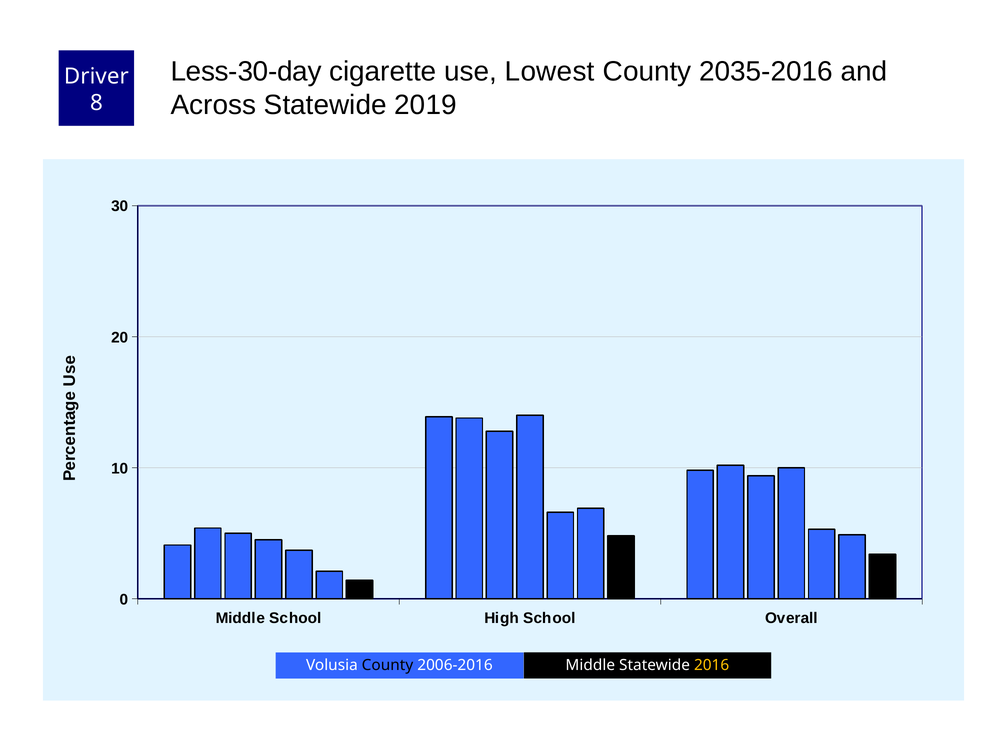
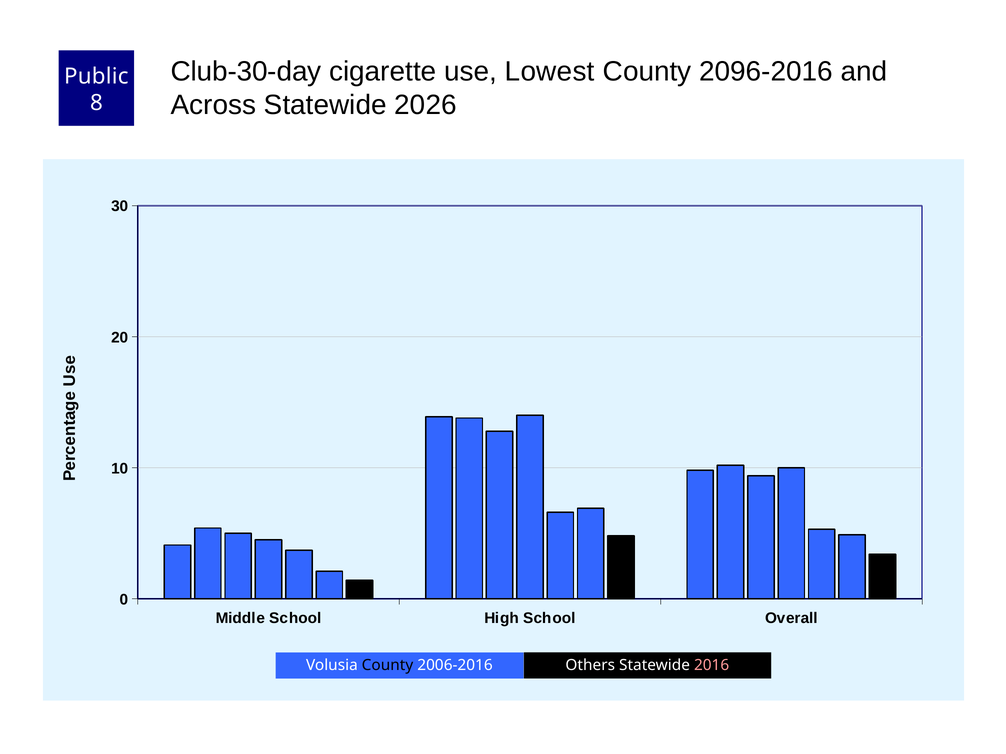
Less-30-day: Less-30-day -> Club-30-day
2035-2016: 2035-2016 -> 2096-2016
Driver: Driver -> Public
2019: 2019 -> 2026
2006-2016 Middle: Middle -> Others
2016 colour: yellow -> pink
